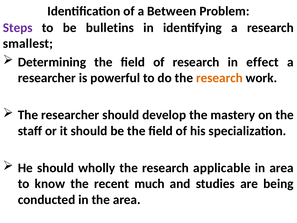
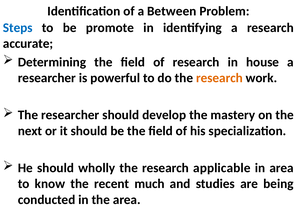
Steps colour: purple -> blue
bulletins: bulletins -> promote
smallest: smallest -> accurate
effect: effect -> house
staff: staff -> next
